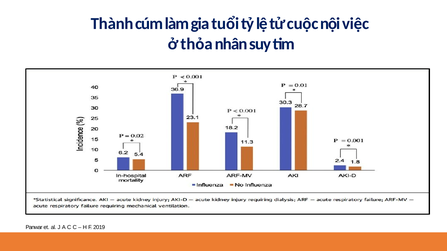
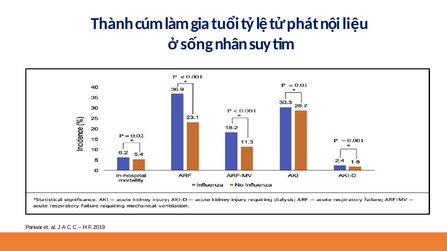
cuộc: cuộc -> phát
việc: việc -> liệu
thỏa: thỏa -> sống
